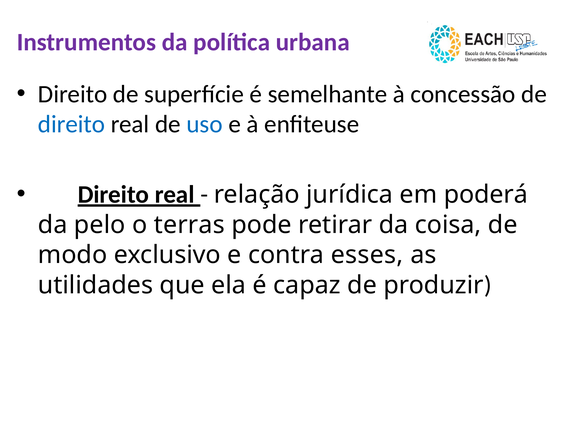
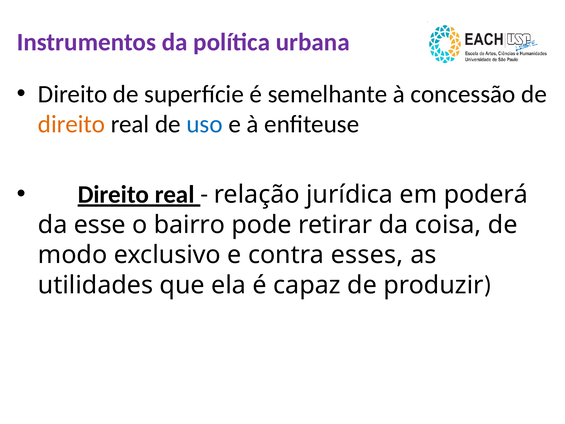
direito at (72, 124) colour: blue -> orange
pelo: pelo -> esse
terras: terras -> bairro
